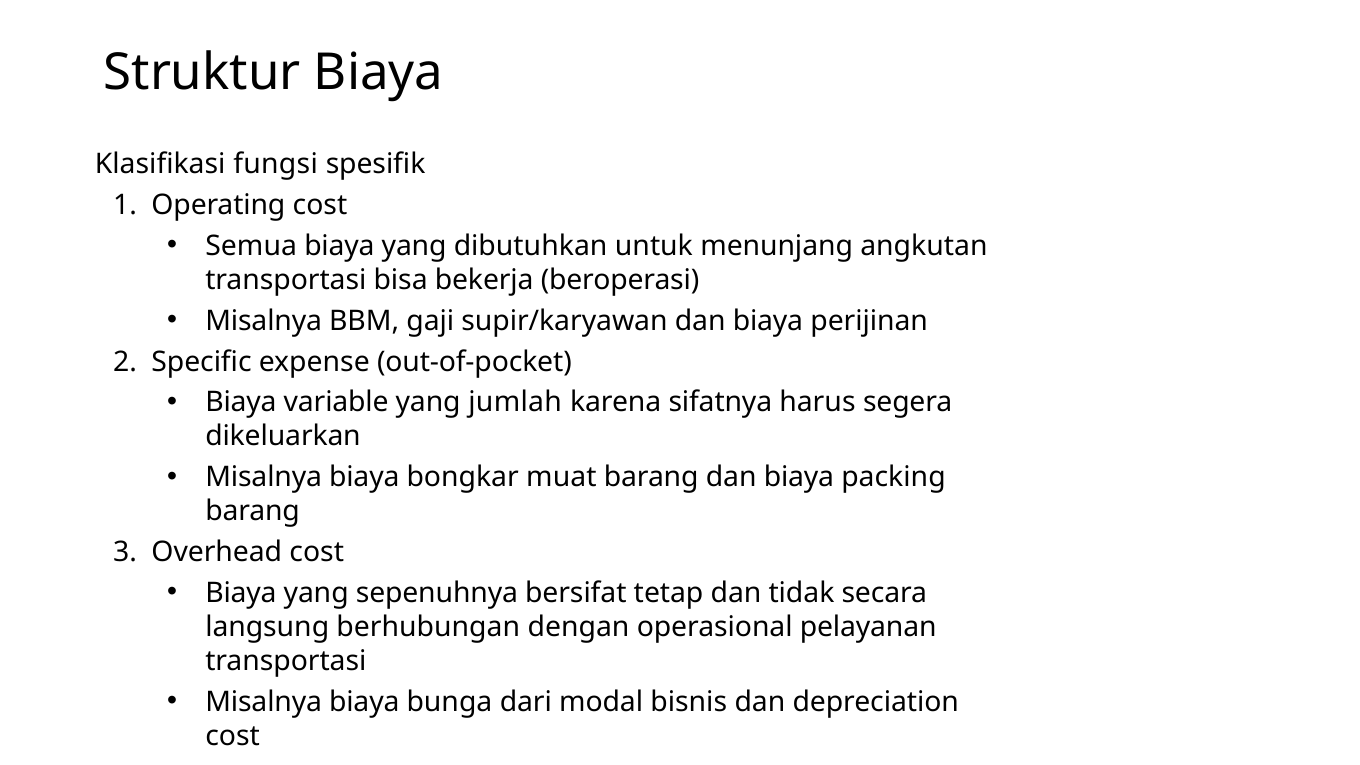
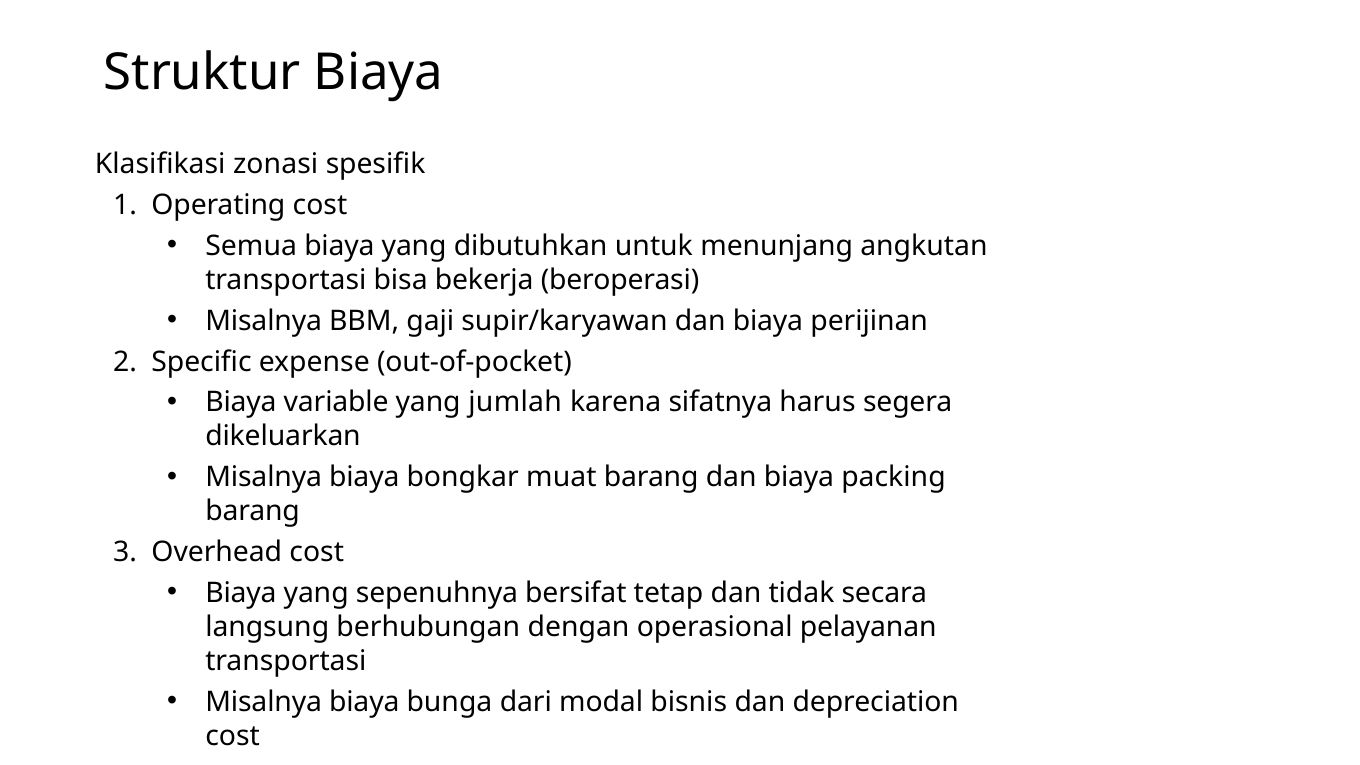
fungsi: fungsi -> zonasi
